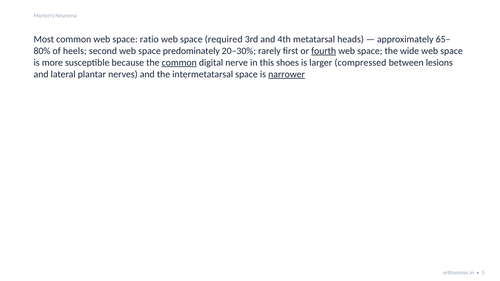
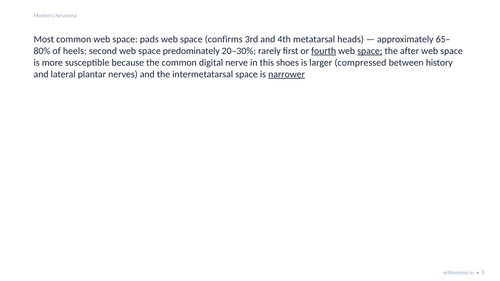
ratio: ratio -> pads
required: required -> confirms
space at (370, 51) underline: none -> present
wide: wide -> after
common at (179, 63) underline: present -> none
lesions: lesions -> history
